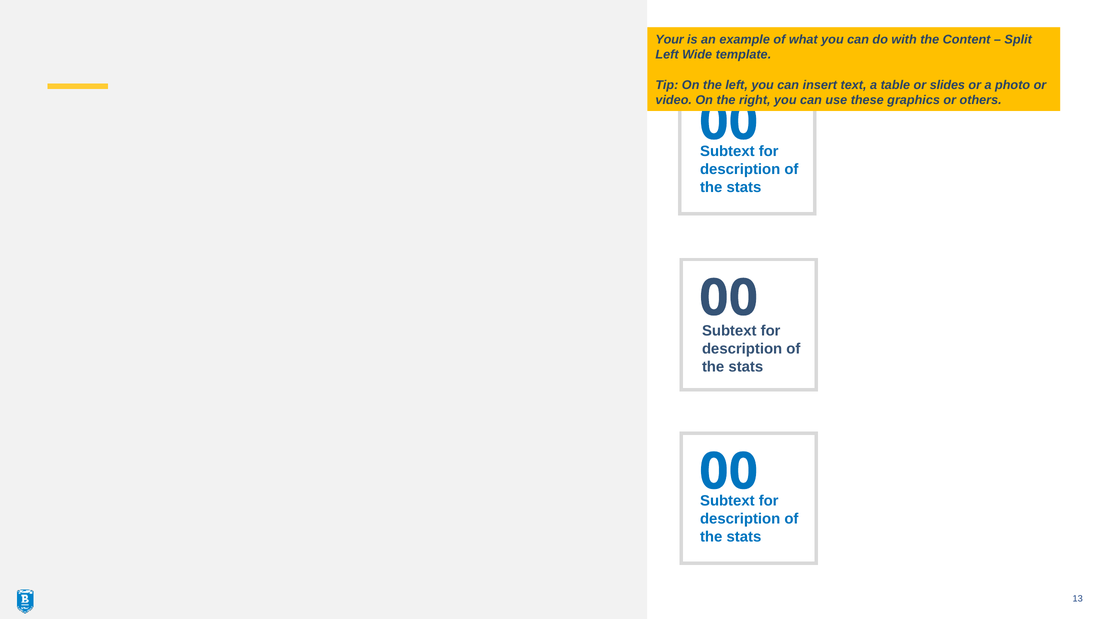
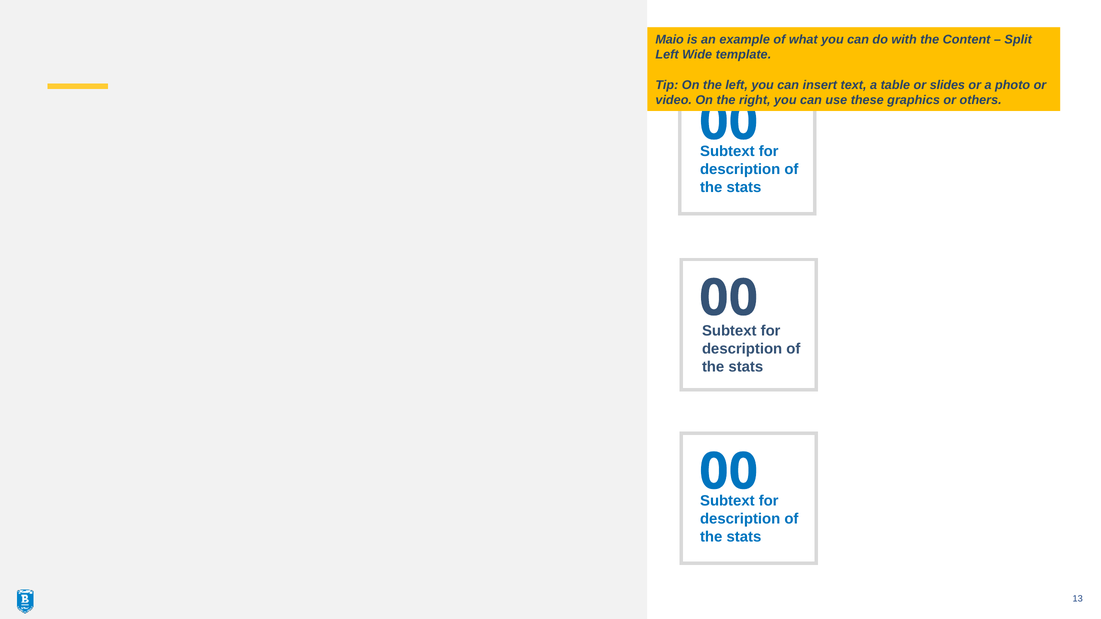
Your: Your -> Maio
